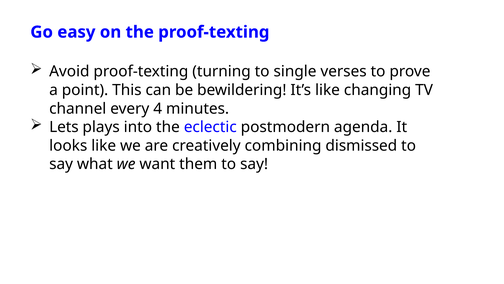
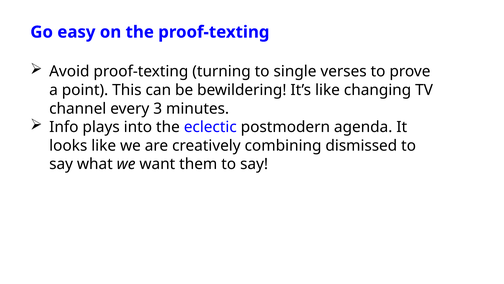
4: 4 -> 3
Lets: Lets -> Info
